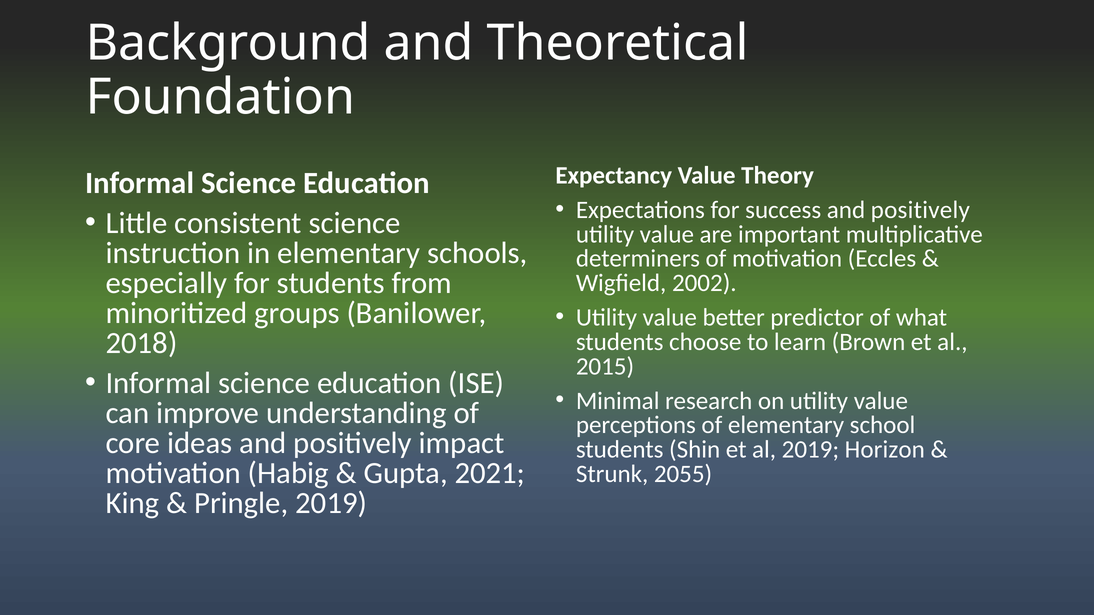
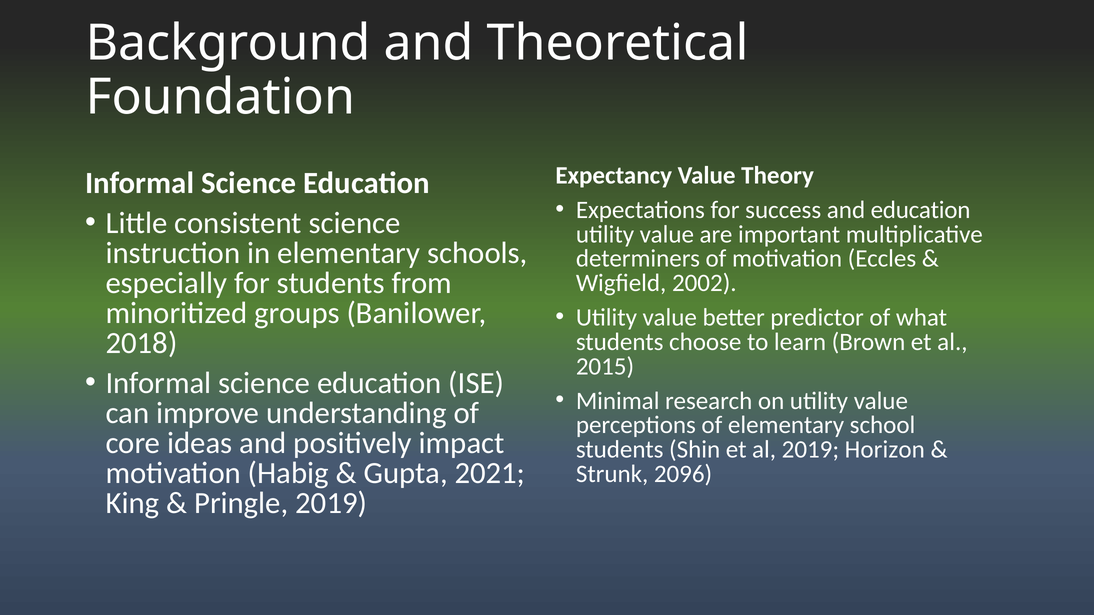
success and positively: positively -> education
2055: 2055 -> 2096
